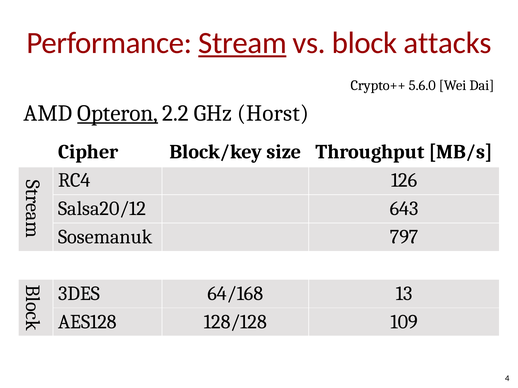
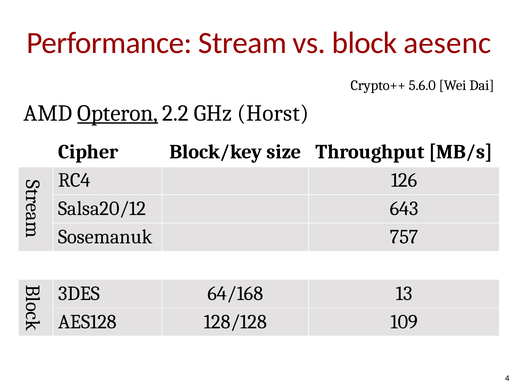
Stream underline: present -> none
attacks: attacks -> aesenc
797: 797 -> 757
